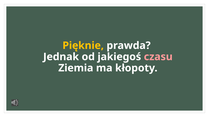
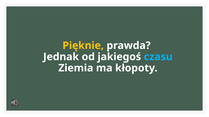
czasu colour: pink -> light blue
